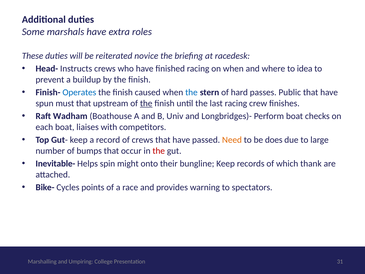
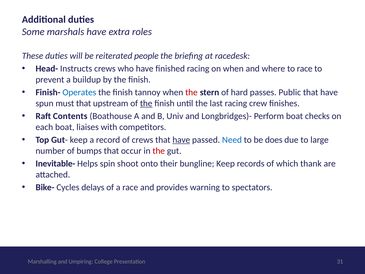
novice: novice -> people
to idea: idea -> race
caused: caused -> tannoy
the at (191, 92) colour: blue -> red
Wadham: Wadham -> Contents
have at (181, 140) underline: none -> present
Need colour: orange -> blue
might: might -> shoot
points: points -> delays
